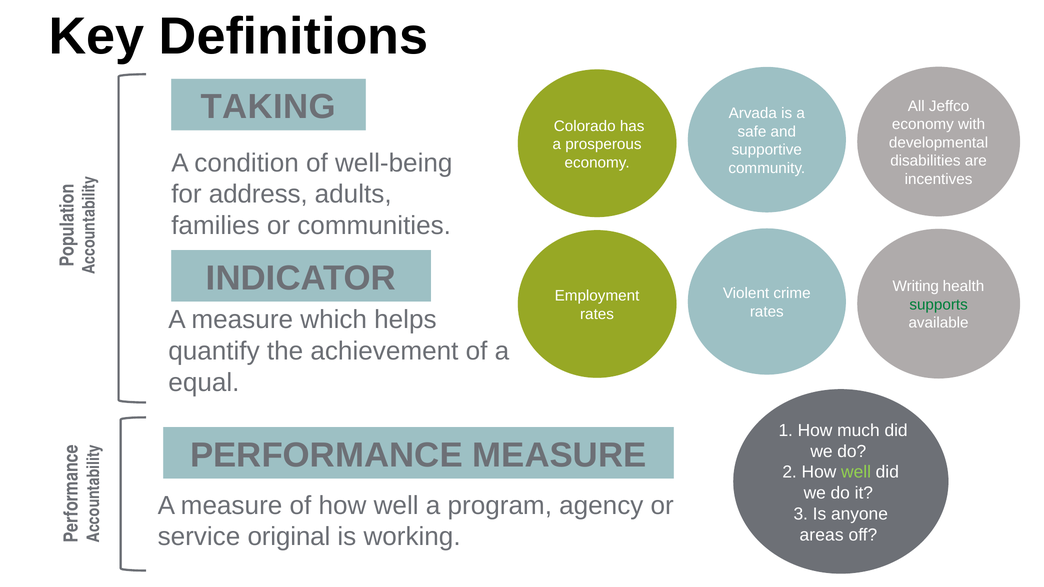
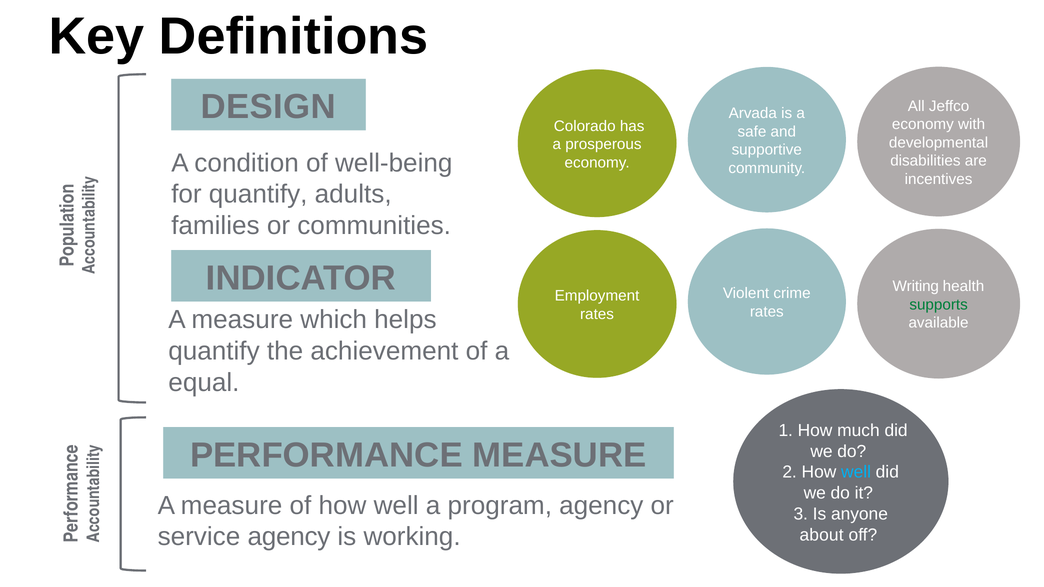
TAKING: TAKING -> DESIGN
for address: address -> quantify
well at (856, 472) colour: light green -> light blue
service original: original -> agency
areas: areas -> about
